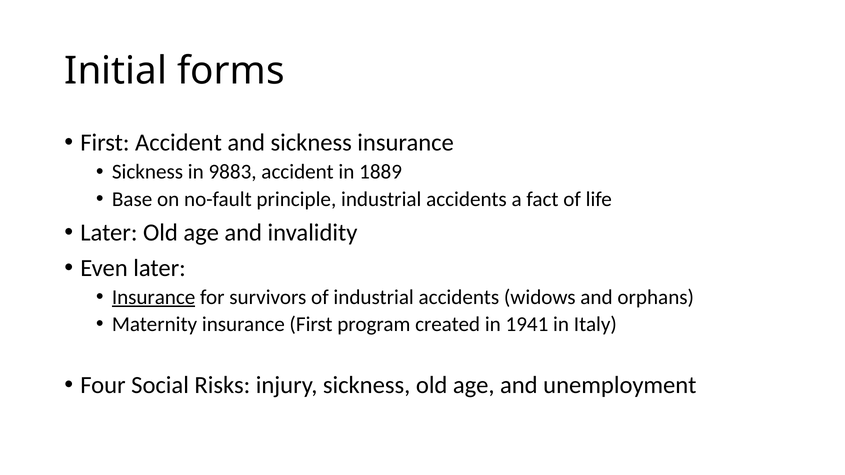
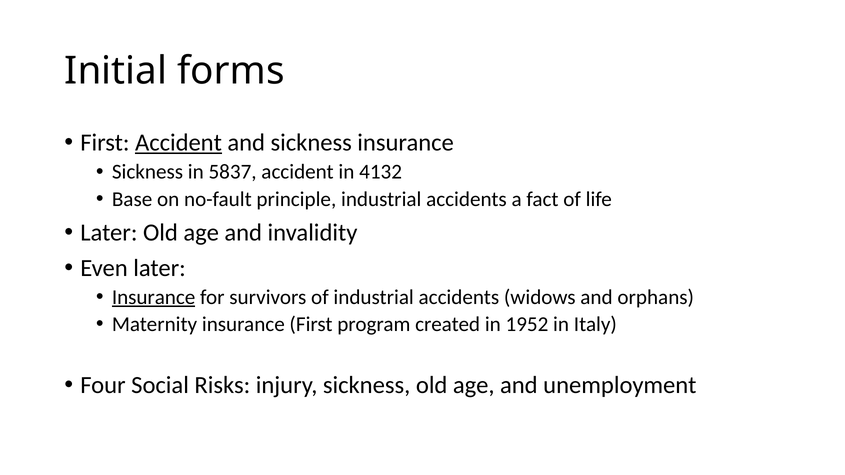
Accident at (178, 143) underline: none -> present
9883: 9883 -> 5837
1889: 1889 -> 4132
1941: 1941 -> 1952
